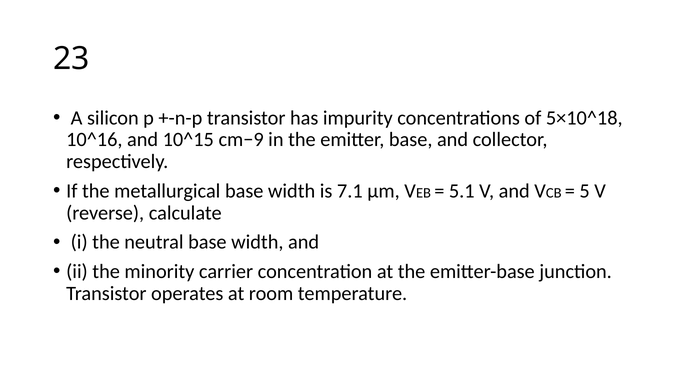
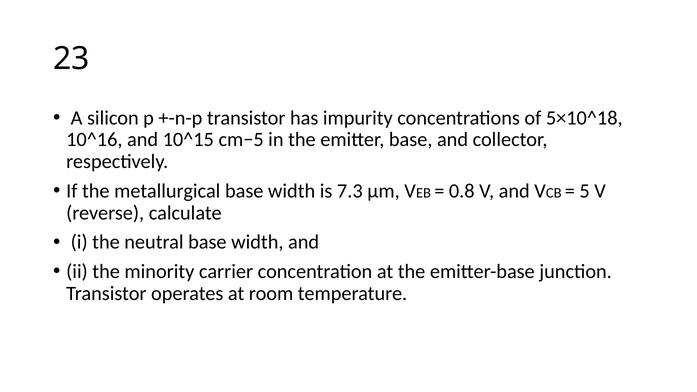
cm−9: cm−9 -> cm−5
7.1: 7.1 -> 7.3
5.1: 5.1 -> 0.8
